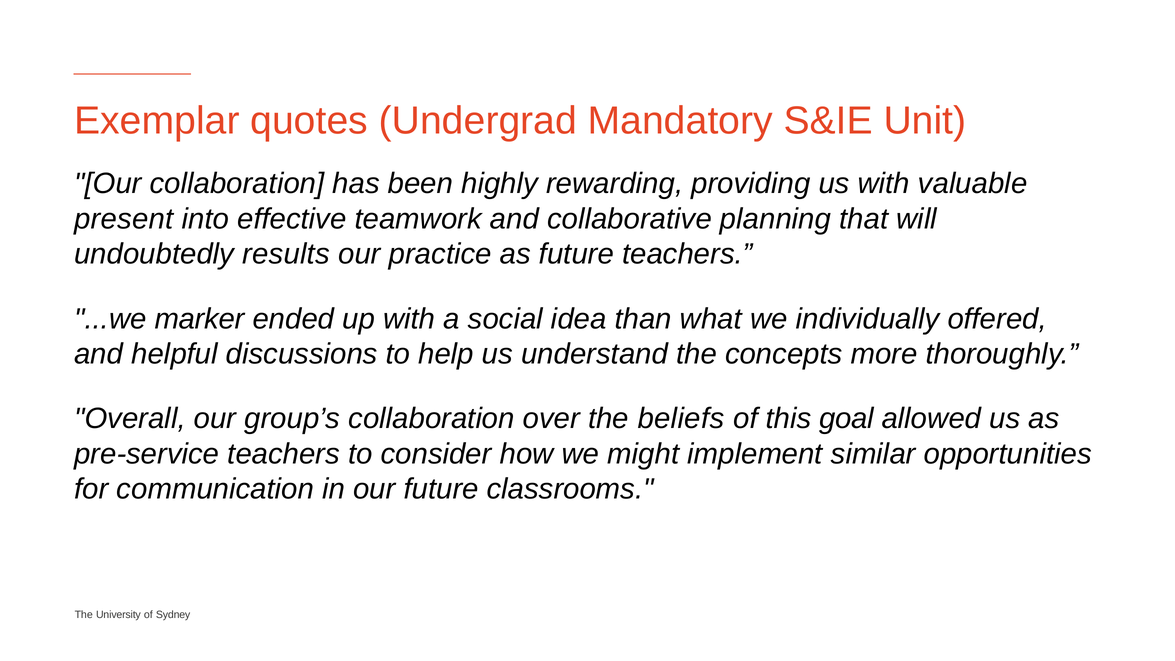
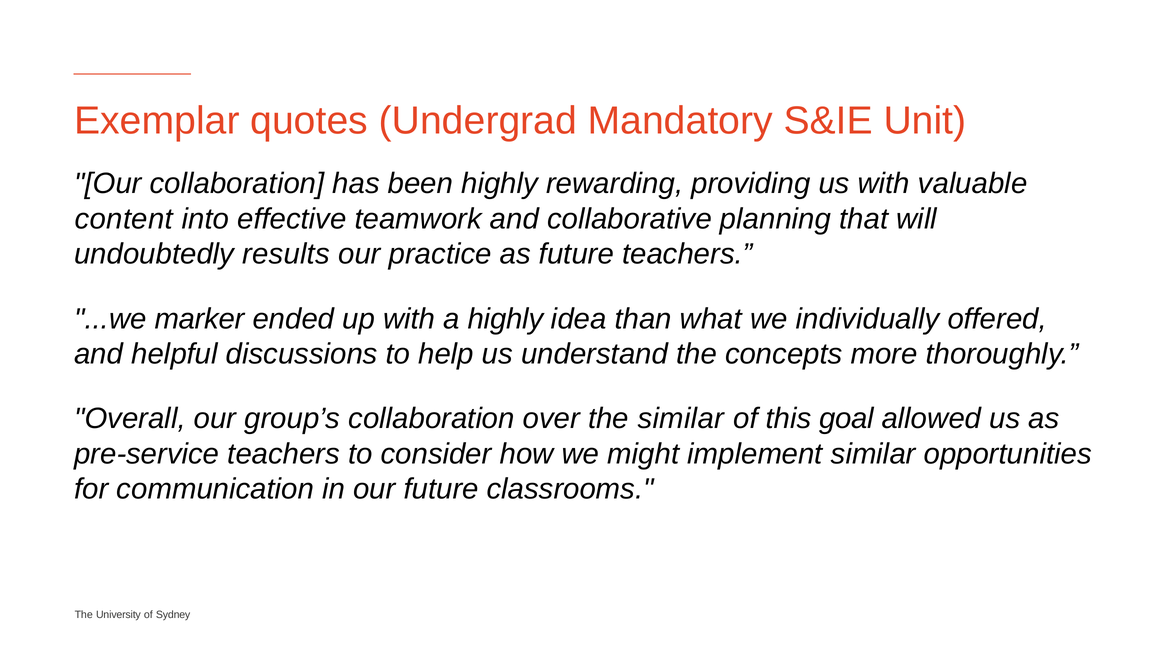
present: present -> content
a social: social -> highly
the beliefs: beliefs -> similar
